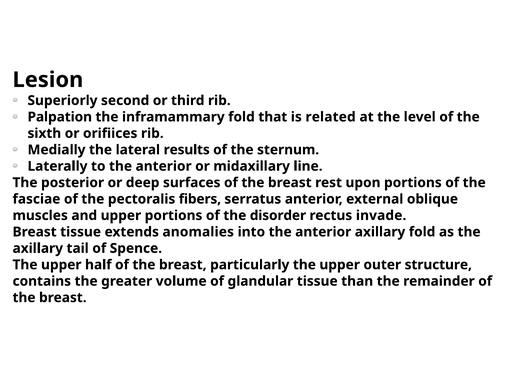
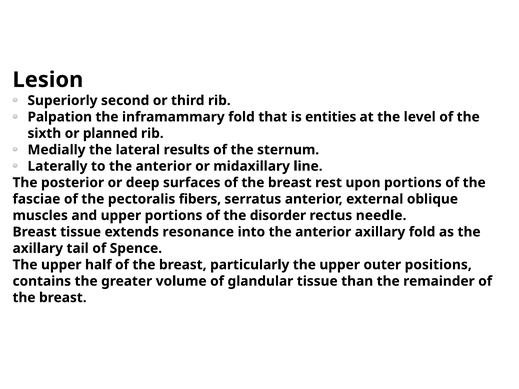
related: related -> entities
orifiices: orifiices -> planned
invade: invade -> needle
anomalies: anomalies -> resonance
structure: structure -> positions
